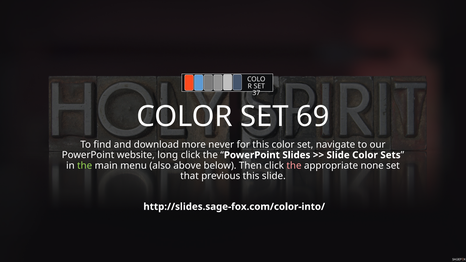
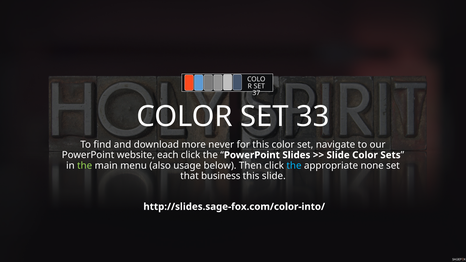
69: 69 -> 33
long: long -> each
above: above -> usage
the at (294, 166) colour: pink -> light blue
previous: previous -> business
